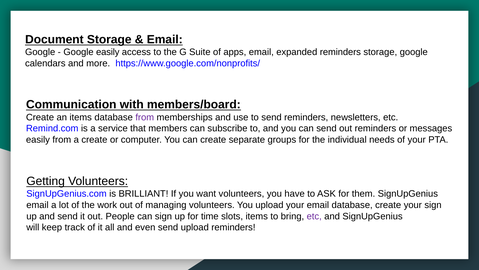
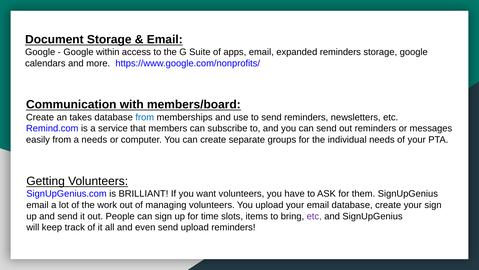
Google easily: easily -> within
an items: items -> takes
from at (145, 117) colour: purple -> blue
a create: create -> needs
